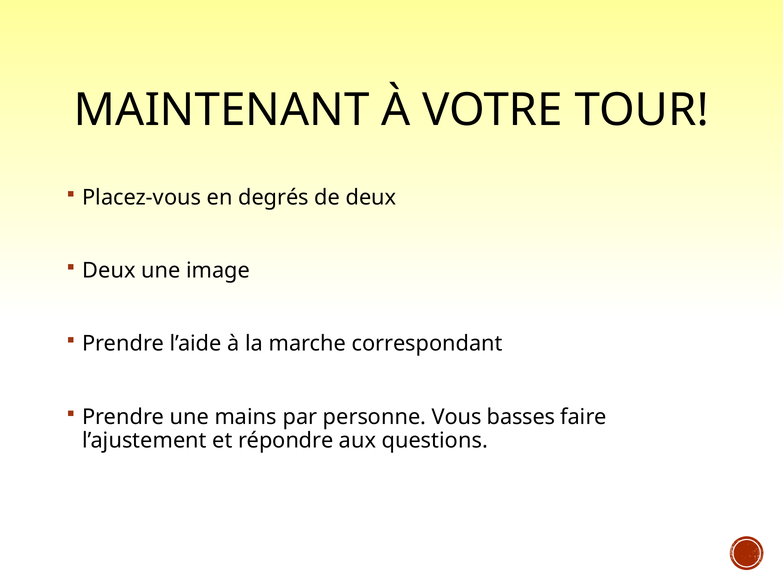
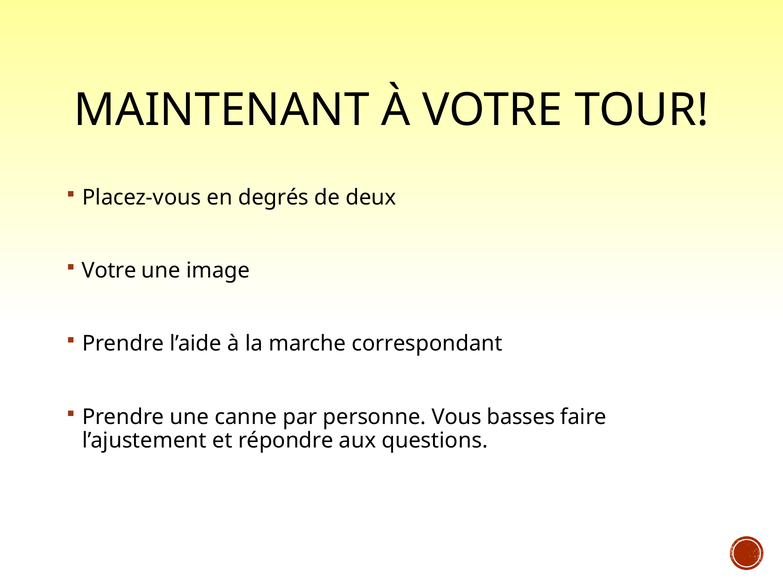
Deux at (109, 270): Deux -> Votre
mains: mains -> canne
